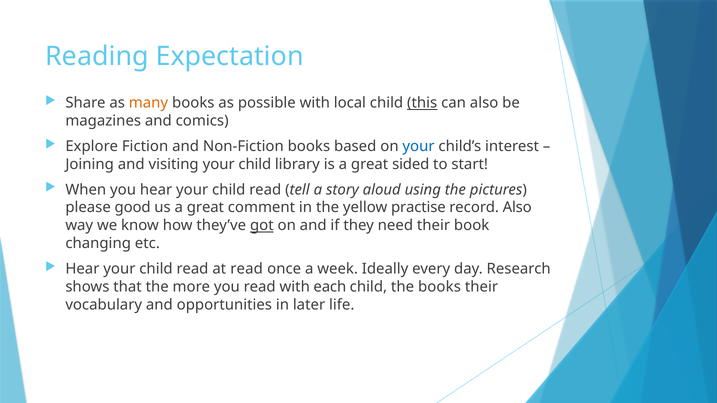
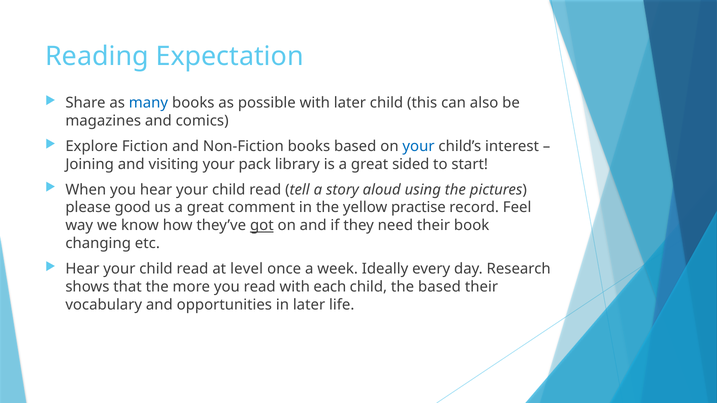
many colour: orange -> blue
with local: local -> later
this underline: present -> none
visiting your child: child -> pack
record Also: Also -> Feel
at read: read -> level
the books: books -> based
